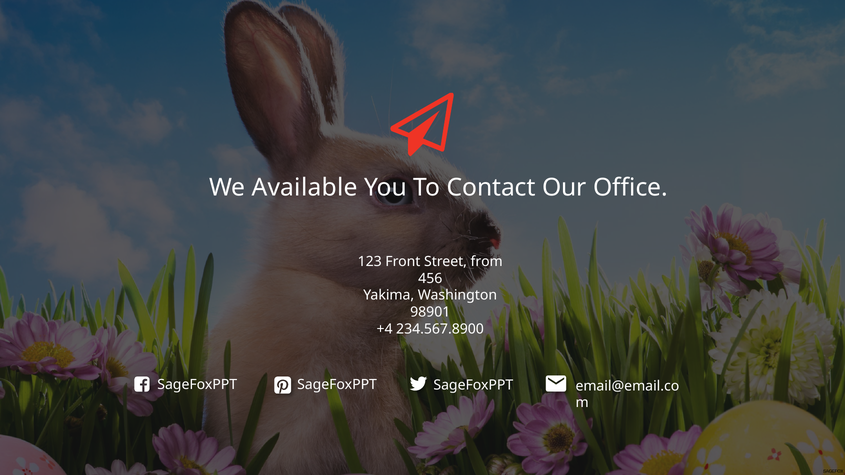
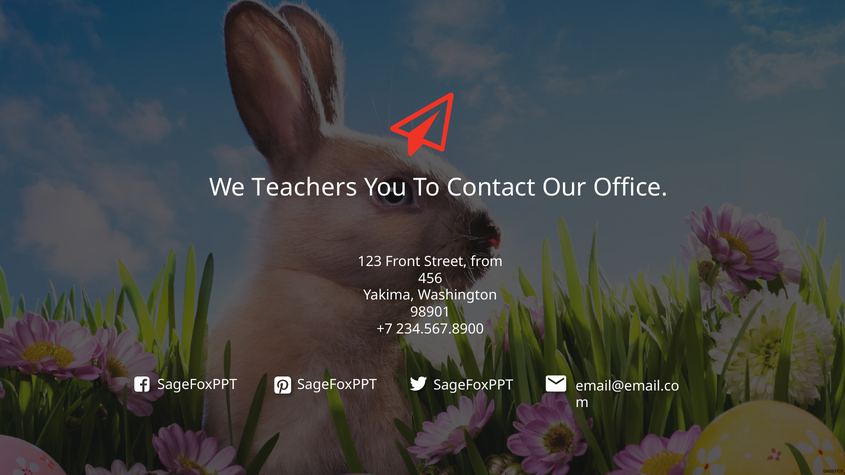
Available: Available -> Teachers
+4: +4 -> +7
